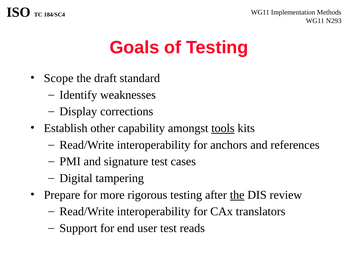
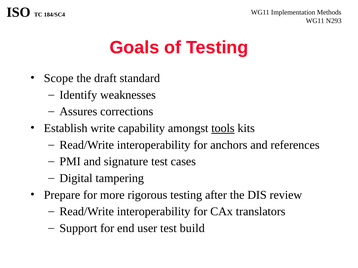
Display: Display -> Assures
other: other -> write
the at (237, 195) underline: present -> none
reads: reads -> build
